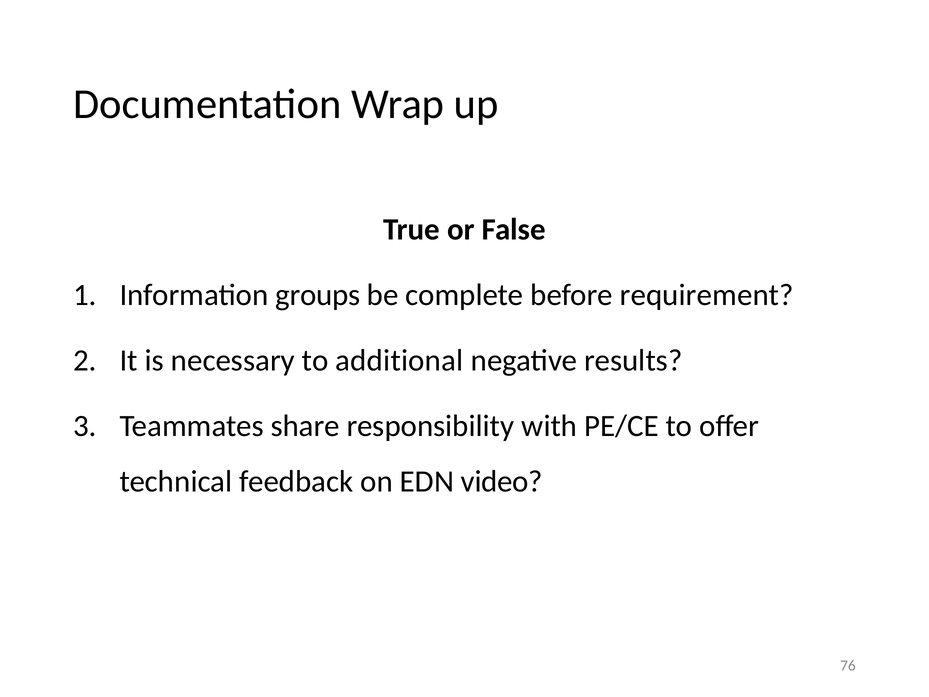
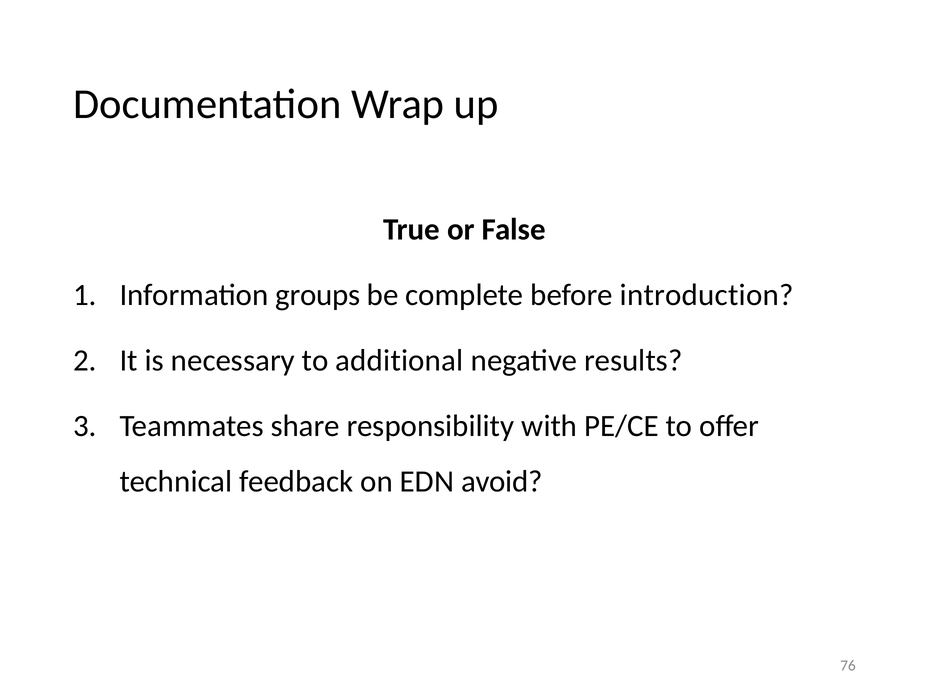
requirement: requirement -> introduction
video: video -> avoid
